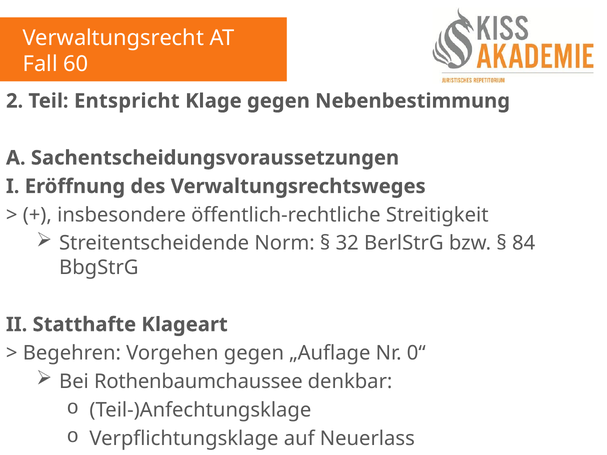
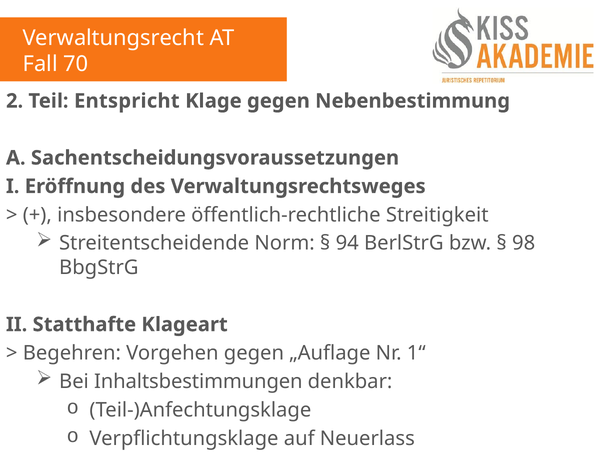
60: 60 -> 70
32: 32 -> 94
84: 84 -> 98
0“: 0“ -> 1“
Rothenbaumchaussee: Rothenbaumchaussee -> Inhaltsbestimmungen
